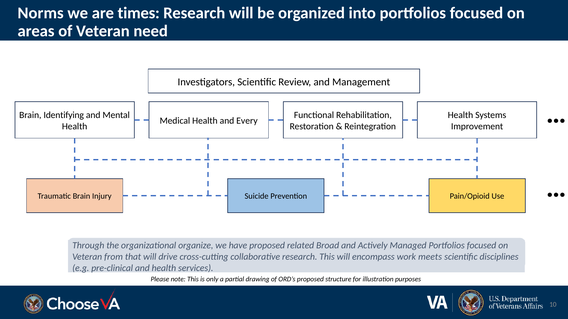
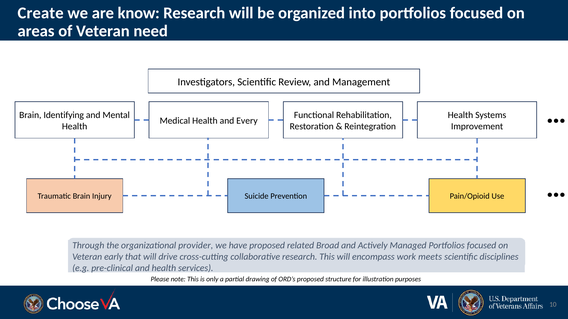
Norms: Norms -> Create
times: times -> know
organize: organize -> provider
from: from -> early
